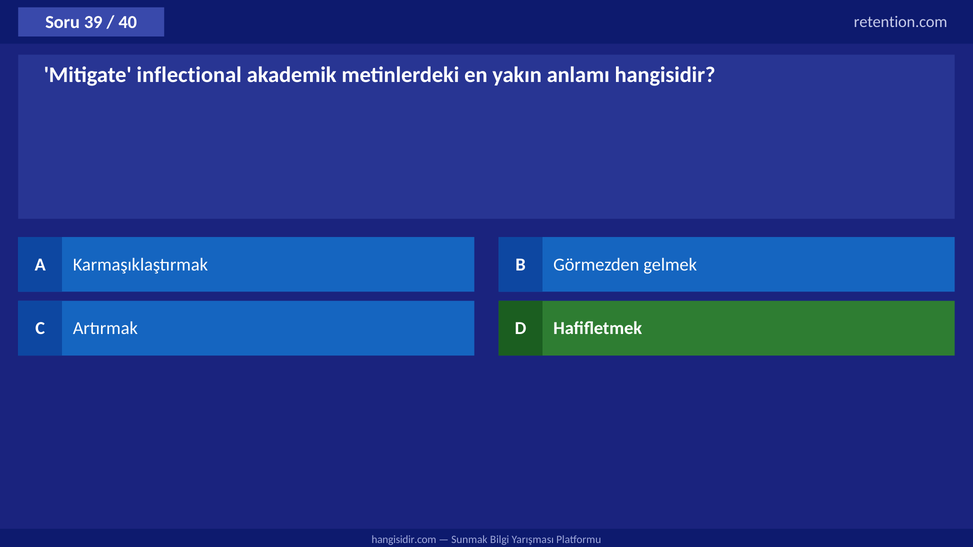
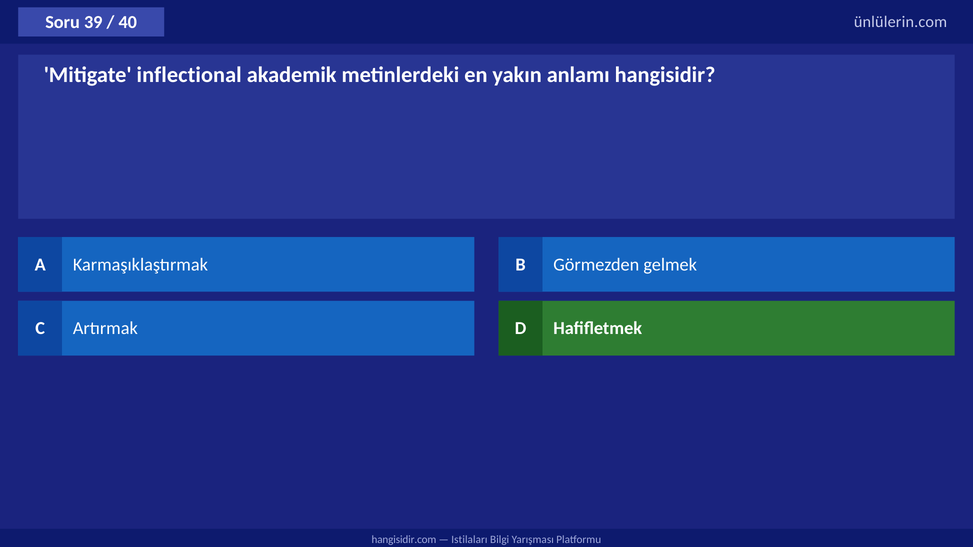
retention.com: retention.com -> ünlülerin.com
Sunmak: Sunmak -> Istilaları
